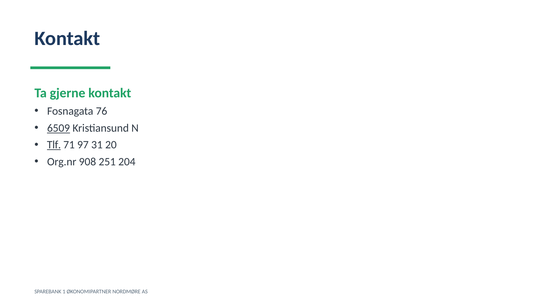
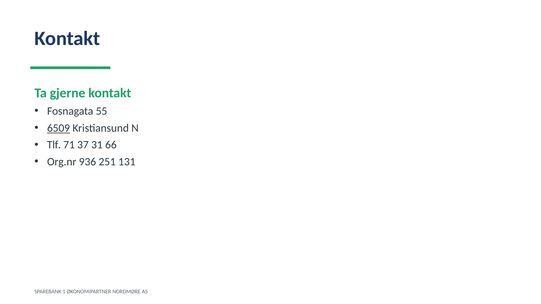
76: 76 -> 55
Tlf underline: present -> none
97: 97 -> 37
20: 20 -> 66
908: 908 -> 936
204: 204 -> 131
